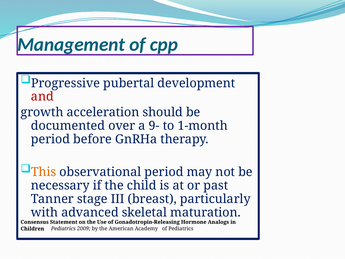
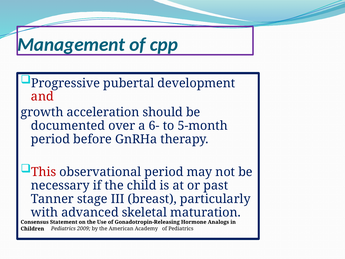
9-: 9- -> 6-
1-month: 1-month -> 5-month
This colour: orange -> red
